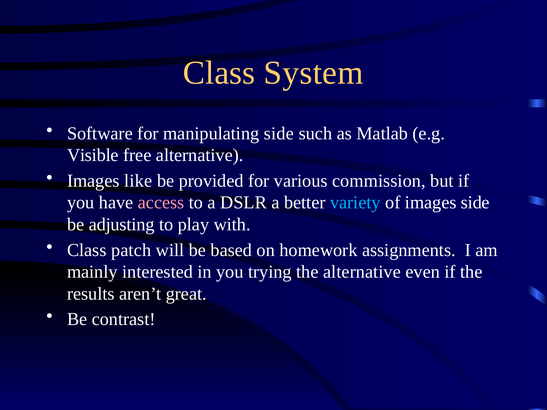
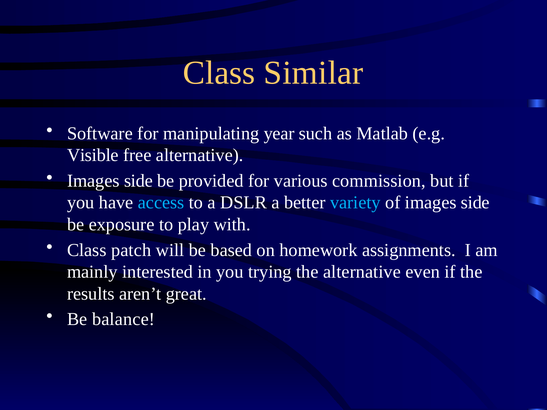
System: System -> Similar
manipulating side: side -> year
like at (138, 181): like -> side
access colour: pink -> light blue
adjusting: adjusting -> exposure
contrast: contrast -> balance
